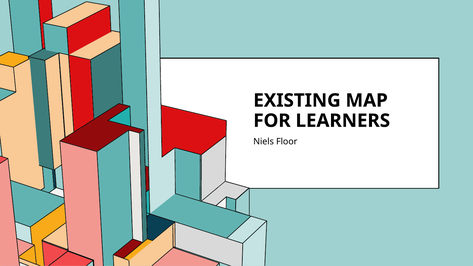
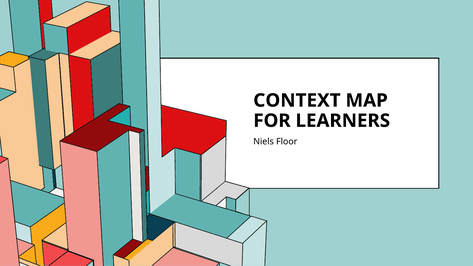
EXISTING: EXISTING -> CONTEXT
